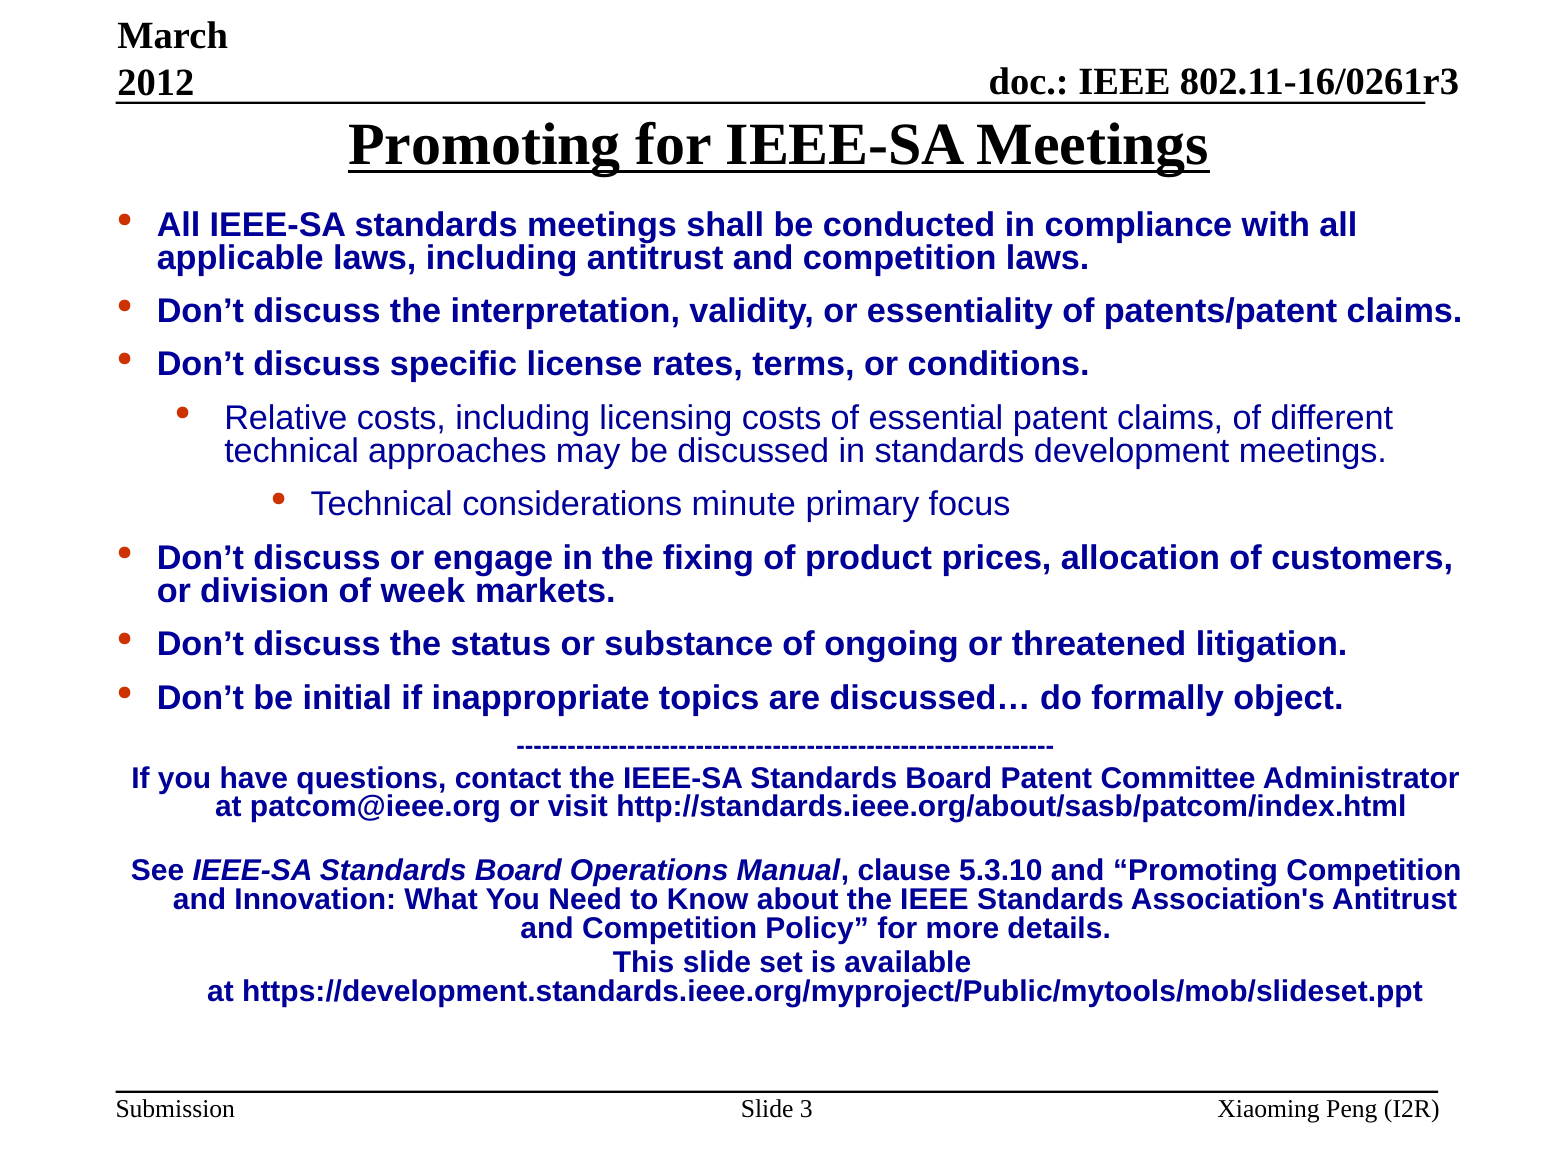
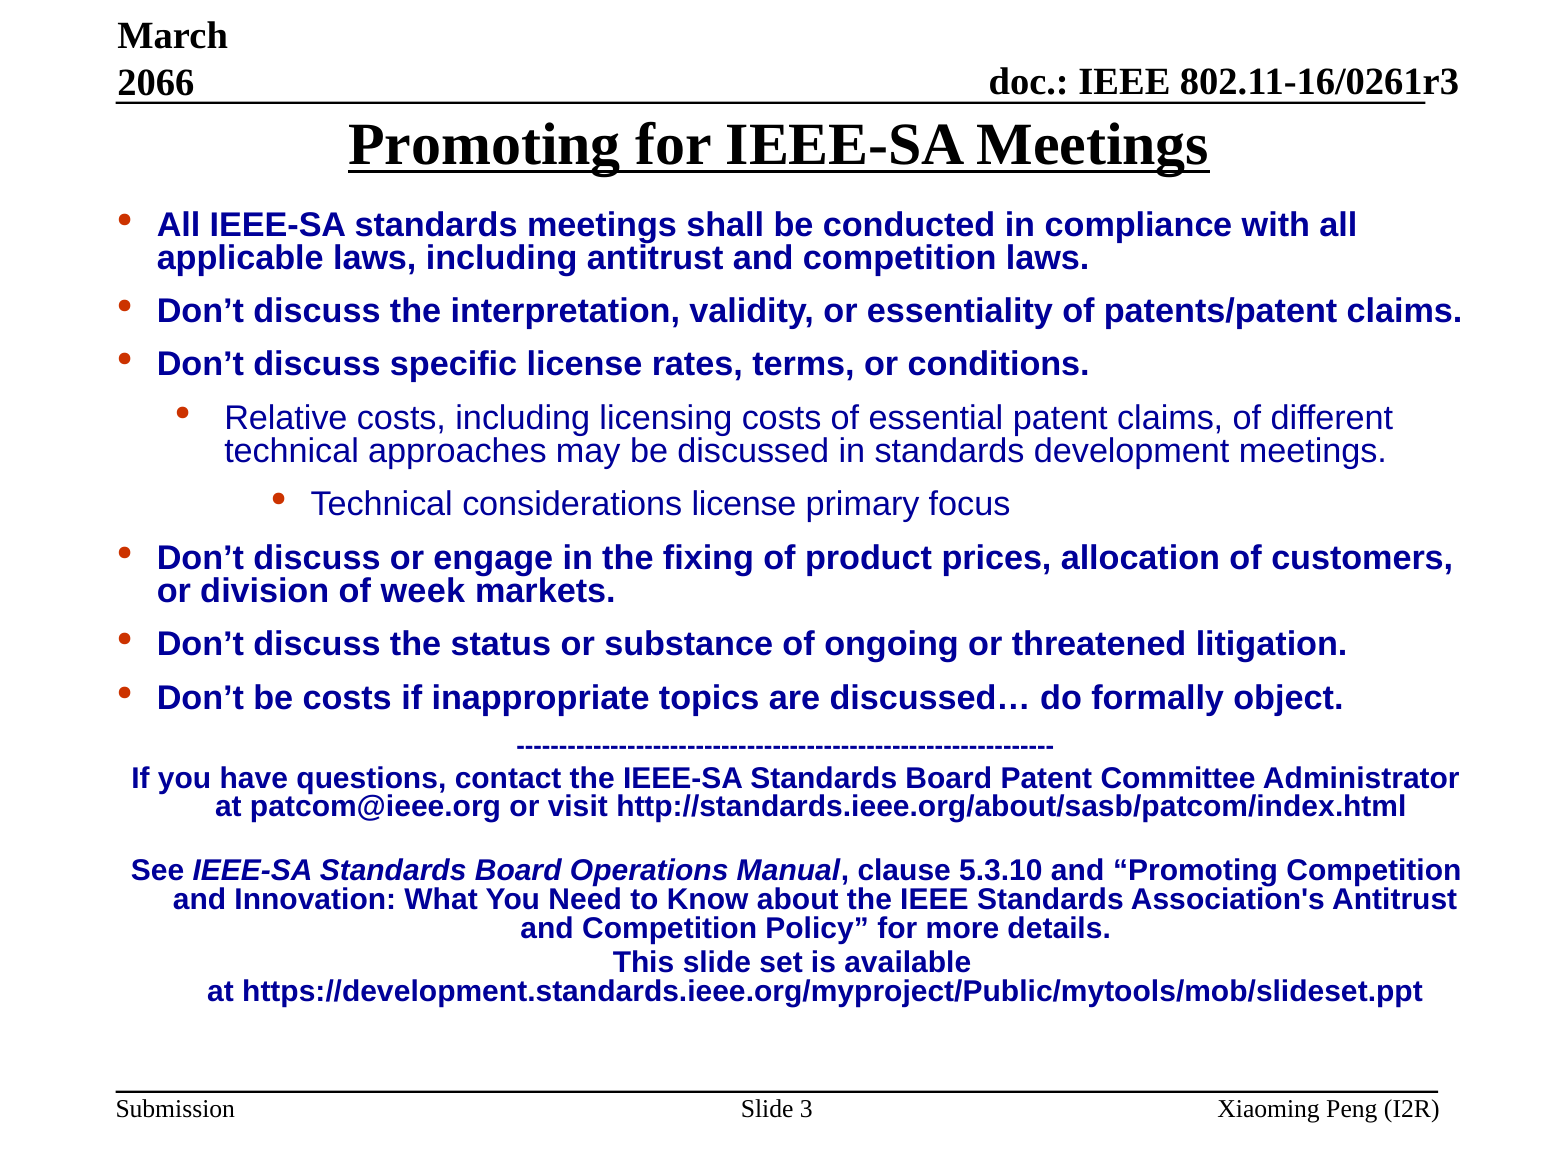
2012: 2012 -> 2066
considerations minute: minute -> license
be initial: initial -> costs
